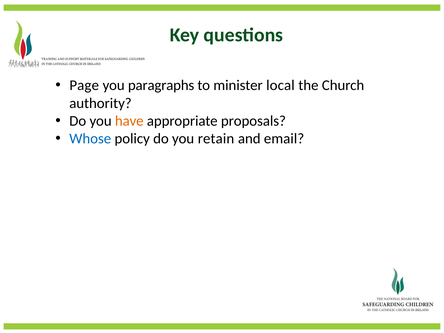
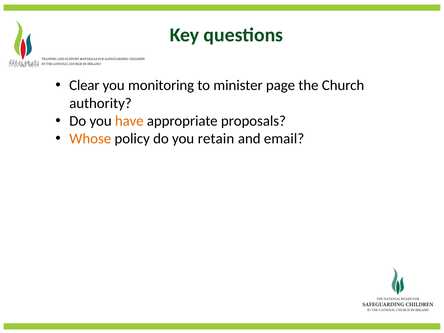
Page: Page -> Clear
paragraphs: paragraphs -> monitoring
local: local -> page
Whose colour: blue -> orange
